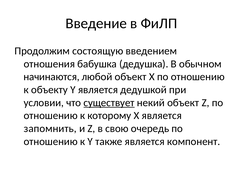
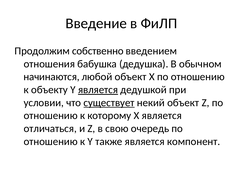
состоящую: состоящую -> собственно
является at (98, 90) underline: none -> present
запомнить: запомнить -> отличаться
